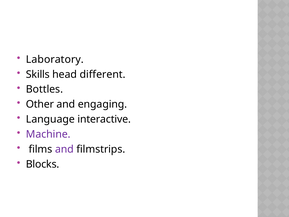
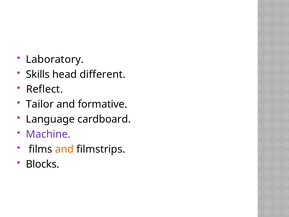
Bottles: Bottles -> Reflect
Other: Other -> Tailor
engaging: engaging -> formative
interactive: interactive -> cardboard
and at (64, 149) colour: purple -> orange
